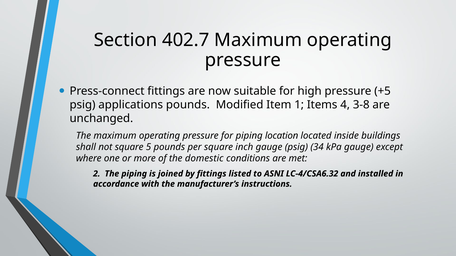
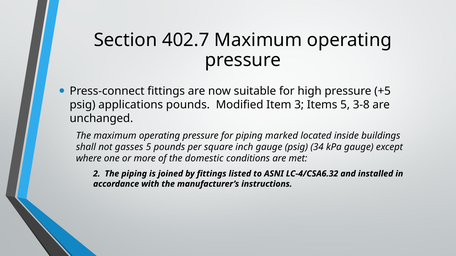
1: 1 -> 3
Items 4: 4 -> 5
location: location -> marked
not square: square -> gasses
